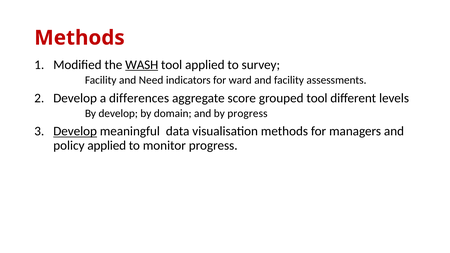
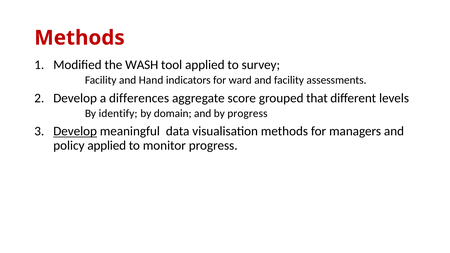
WASH underline: present -> none
Need: Need -> Hand
grouped tool: tool -> that
By develop: develop -> identify
